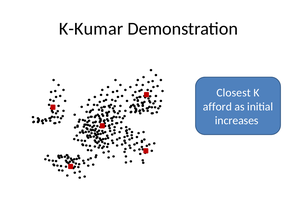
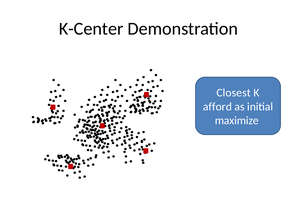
K-Kumar: K-Kumar -> K-Center
increases: increases -> maximize
